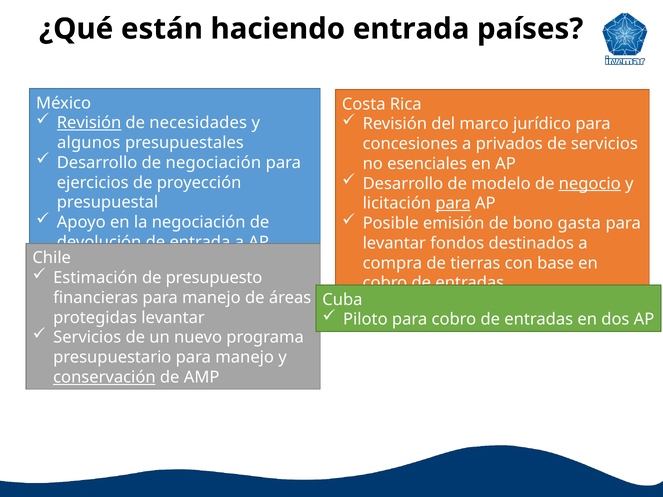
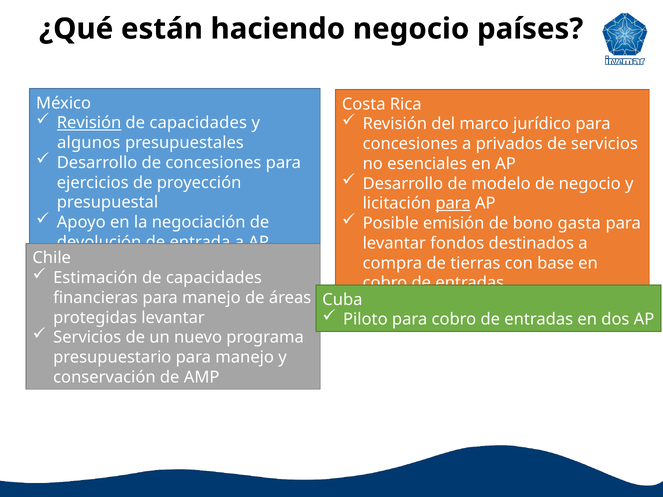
haciendo entrada: entrada -> negocio
necesidades at (198, 123): necesidades -> capacidades
de negociación: negociación -> concesiones
negocio at (590, 184) underline: present -> none
Estimación de presupuesto: presupuesto -> capacidades
conservación underline: present -> none
